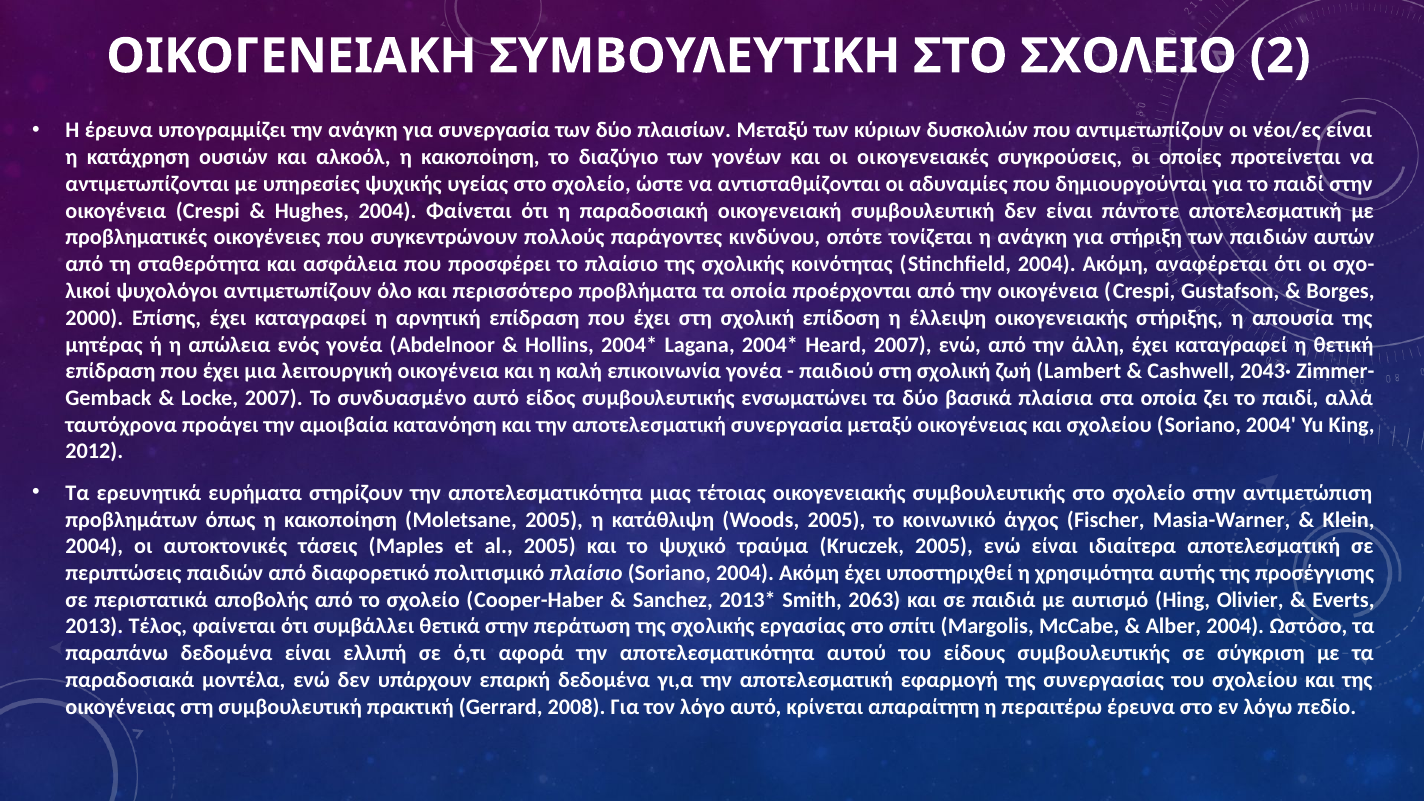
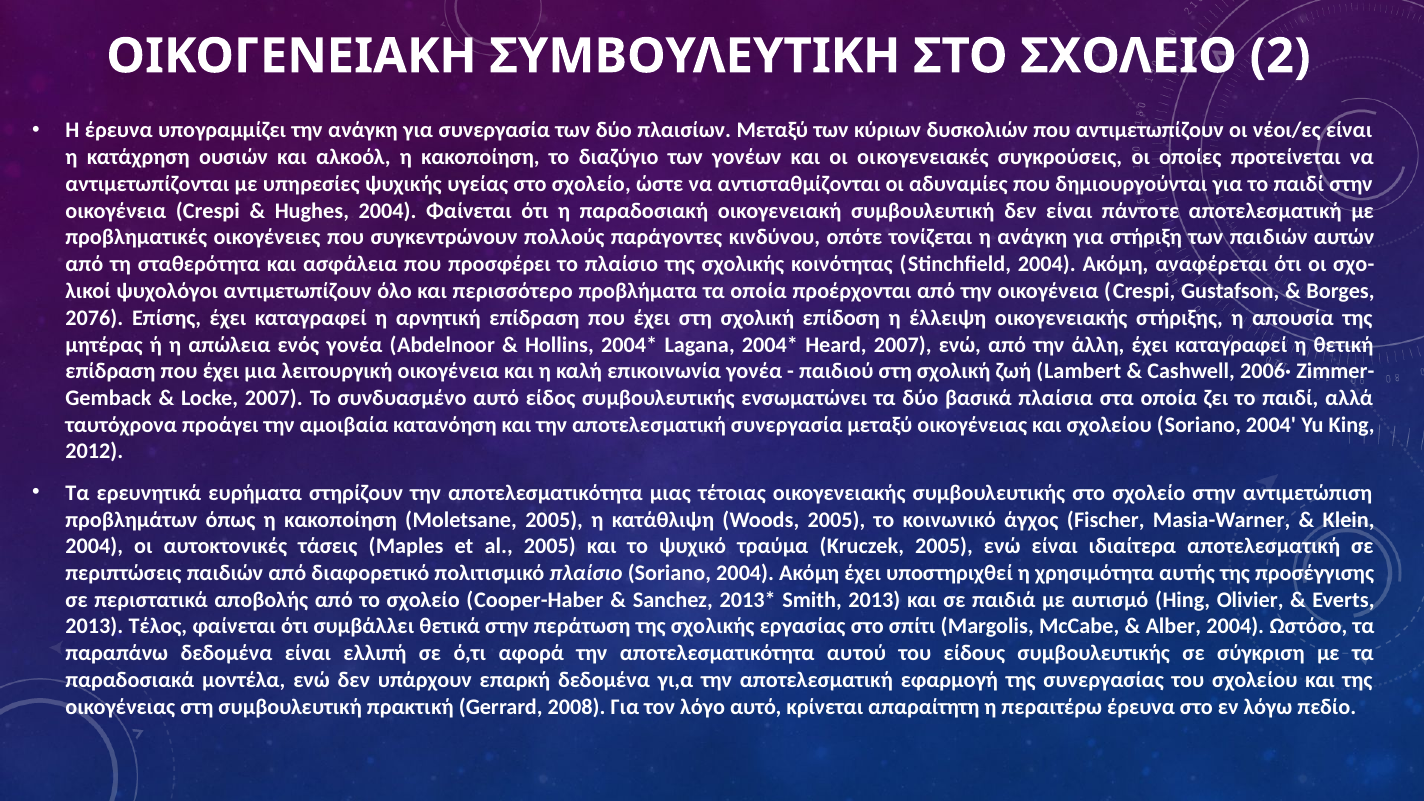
2000: 2000 -> 2076
2043·: 2043· -> 2006·
Smith 2063: 2063 -> 2013
